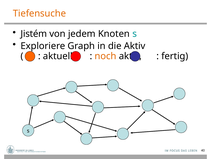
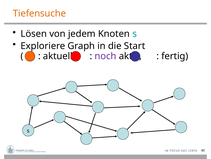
Jistém: Jistém -> Lösen
die Aktiv: Aktiv -> Start
noch colour: orange -> purple
